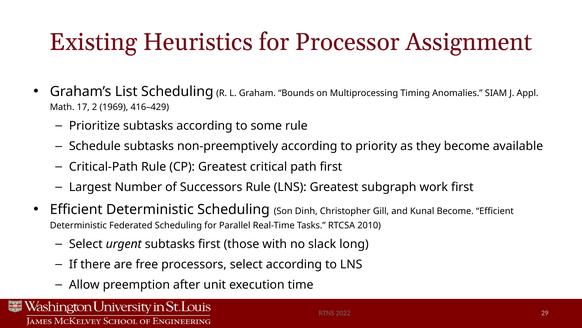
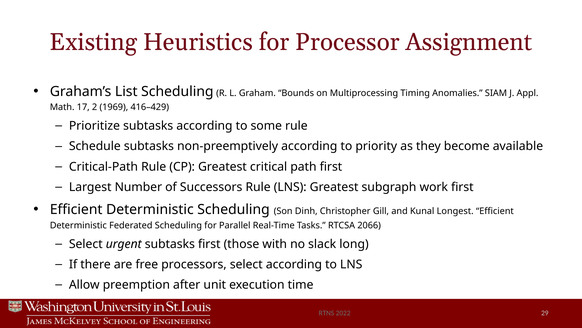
Kunal Become: Become -> Longest
2010: 2010 -> 2066
